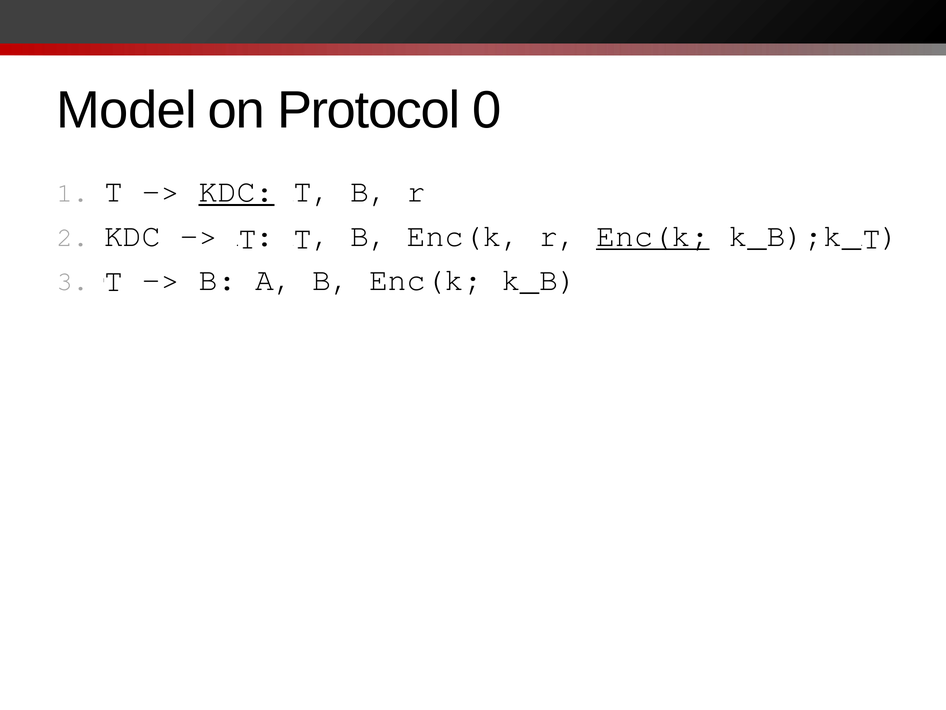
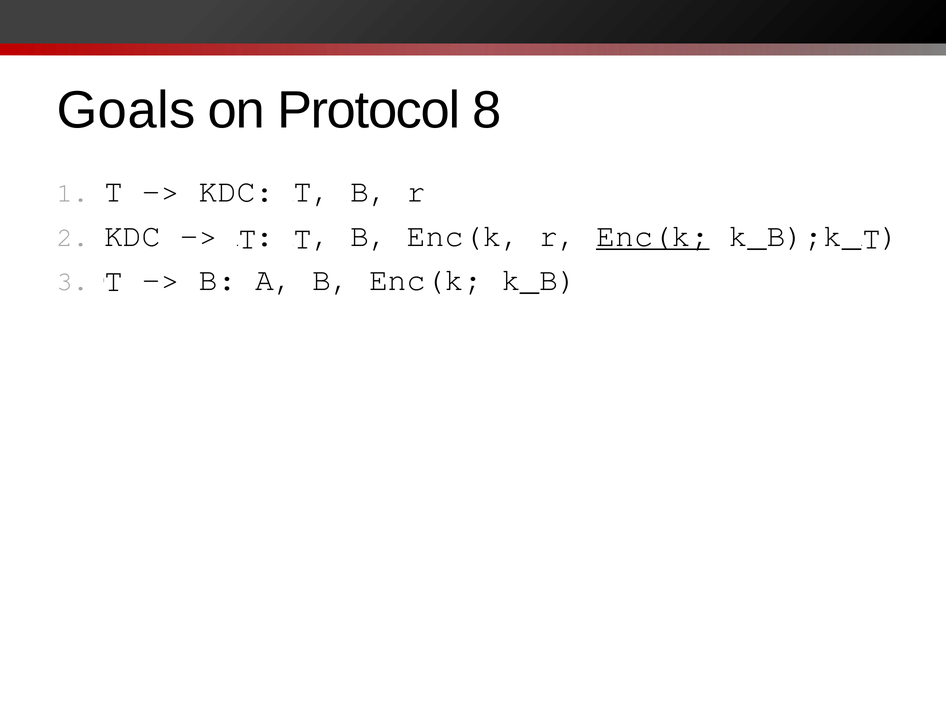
Model: Model -> Goals
0: 0 -> 8
KDC at (237, 191) underline: present -> none
